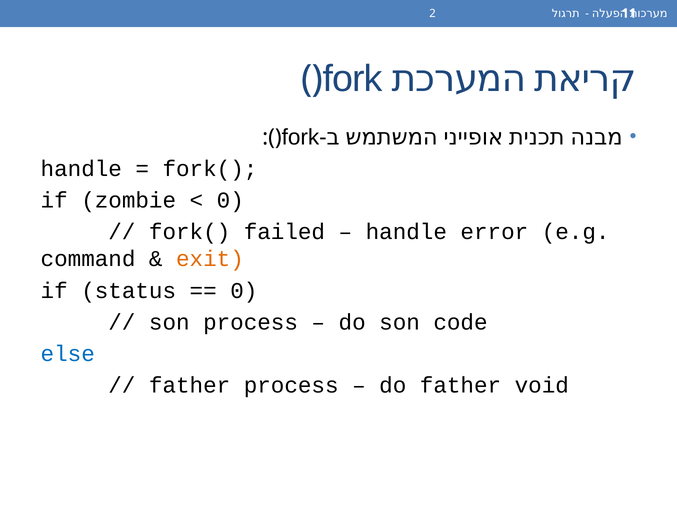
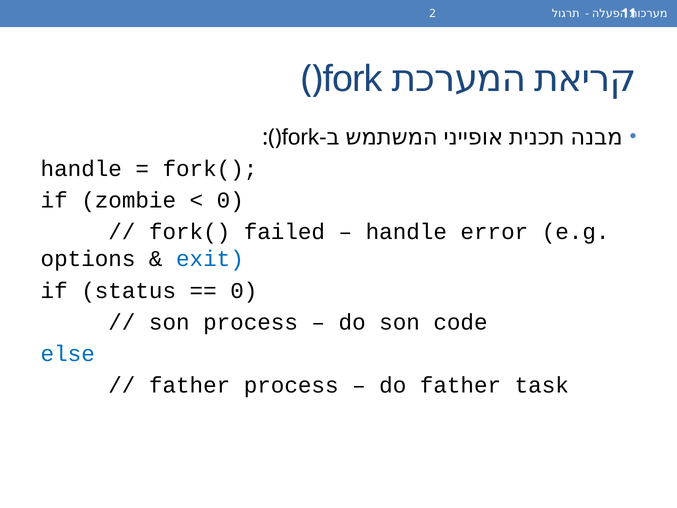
command: command -> options
exit colour: orange -> blue
void: void -> task
